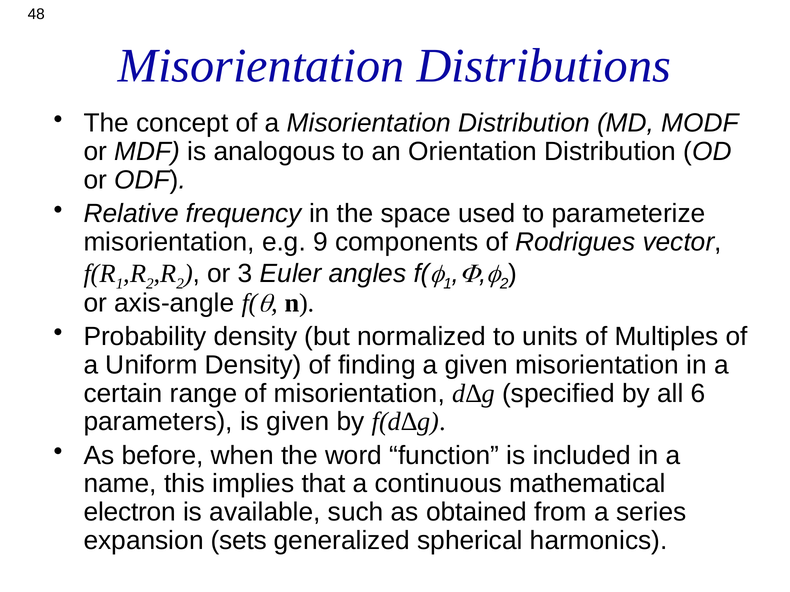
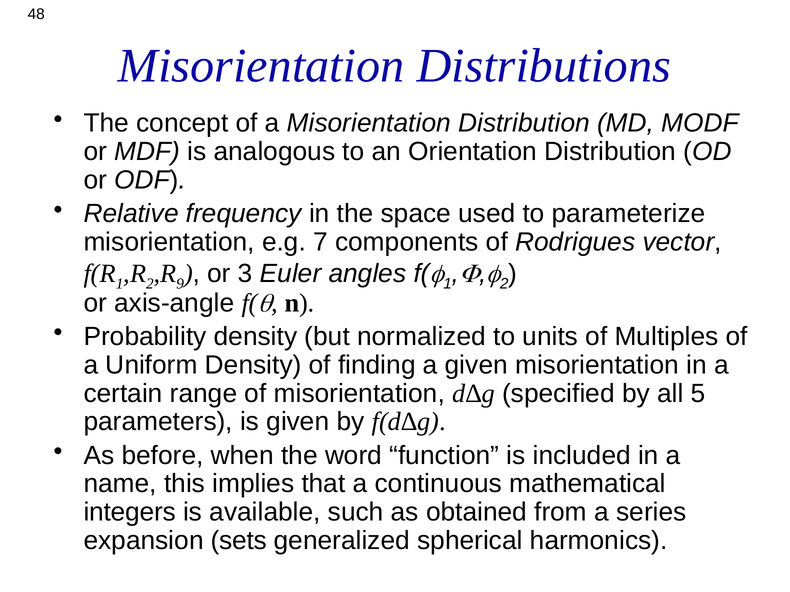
9: 9 -> 7
2 at (180, 284): 2 -> 9
6: 6 -> 5
electron: electron -> integers
